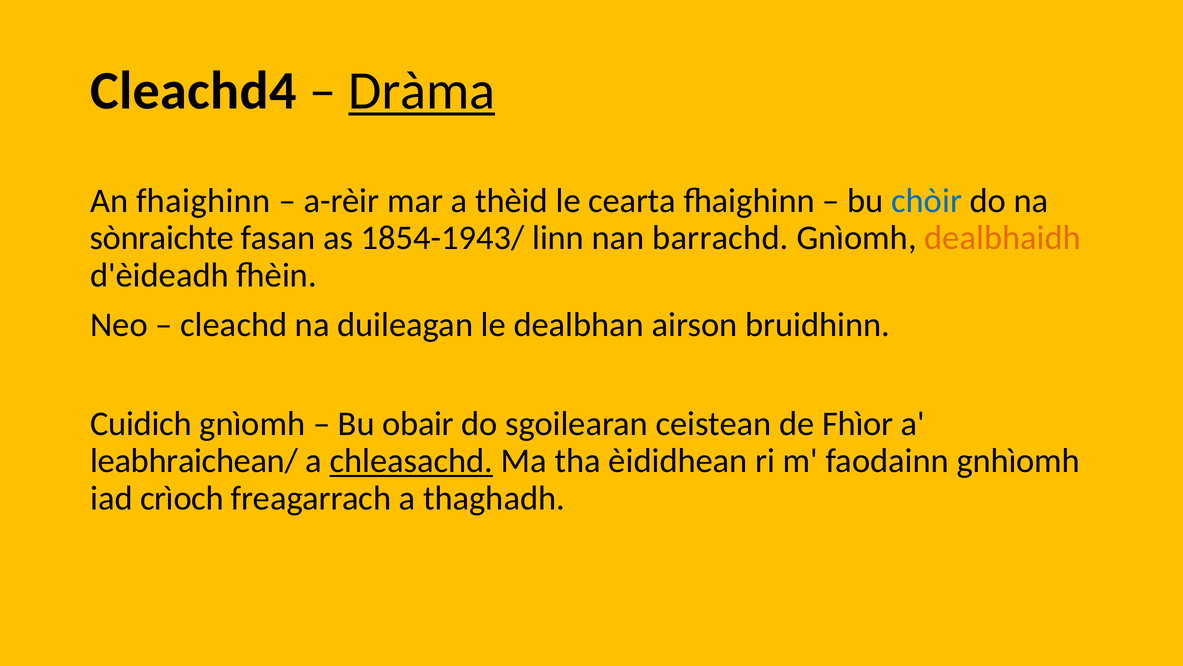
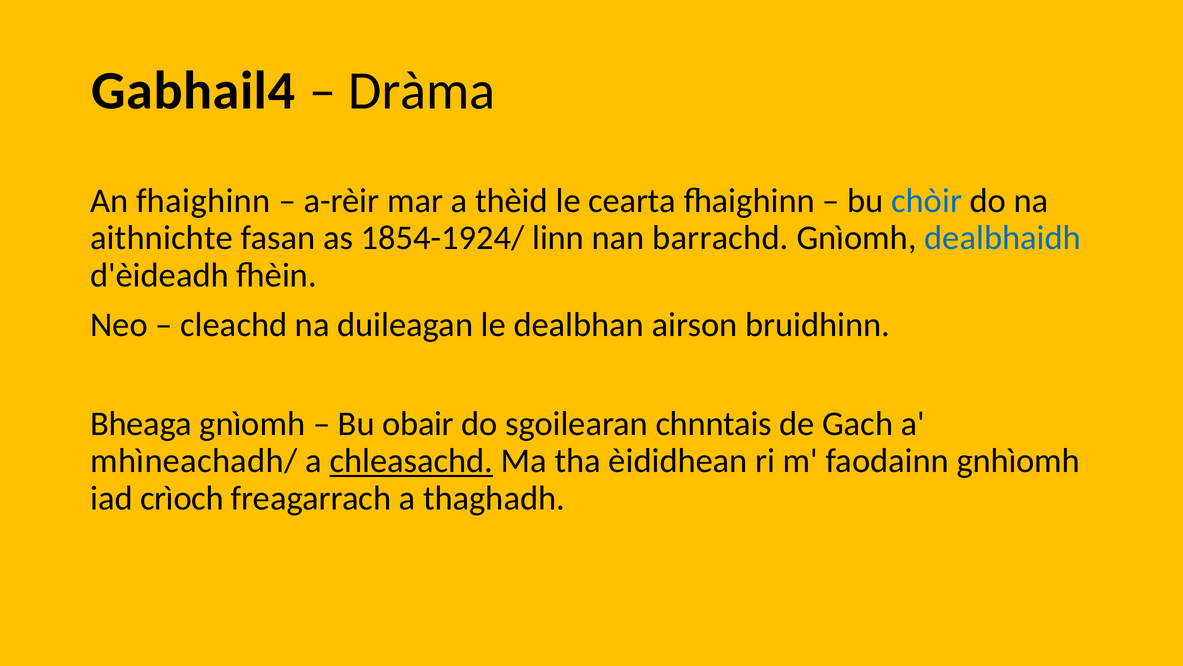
Cleachd4: Cleachd4 -> Gabhail4
Dràma underline: present -> none
sònraichte: sònraichte -> aithnichte
1854-1943/: 1854-1943/ -> 1854-1924/
dealbhaidh colour: orange -> blue
Cuidich: Cuidich -> Bheaga
ceistean: ceistean -> chnntais
Fhìor: Fhìor -> Gach
leabhraichean/: leabhraichean/ -> mhìneachadh/
